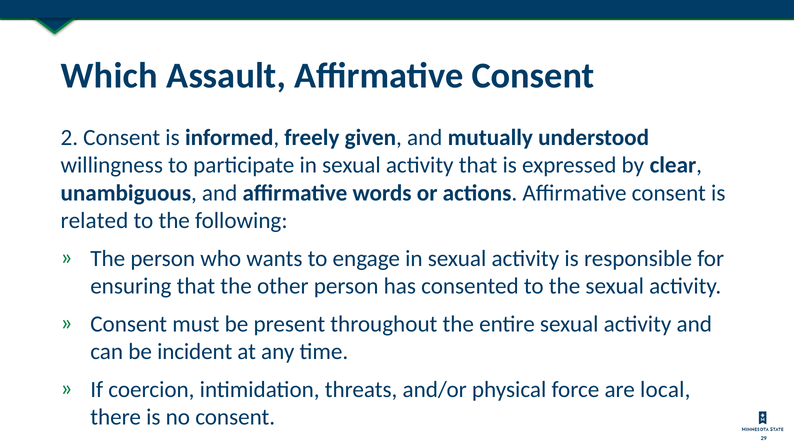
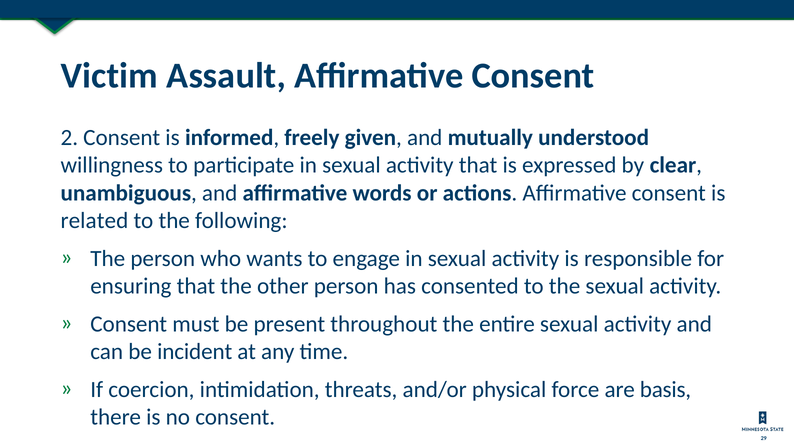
Which: Which -> Victim
local: local -> basis
